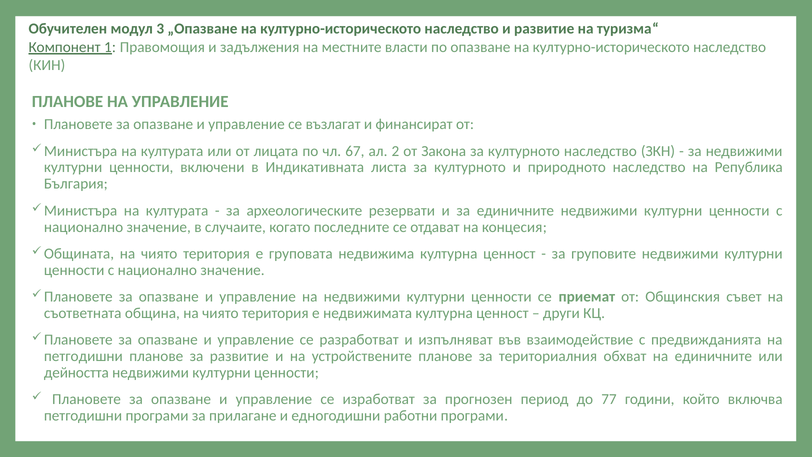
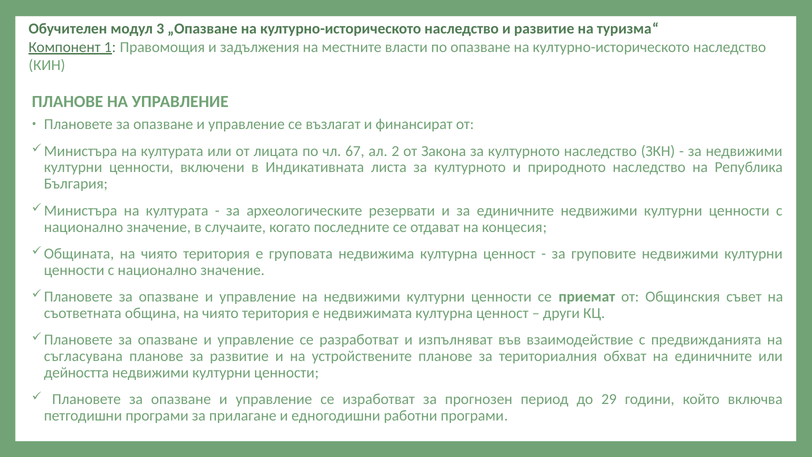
петгодишни at (83, 356): петгодишни -> съгласувана
77: 77 -> 29
